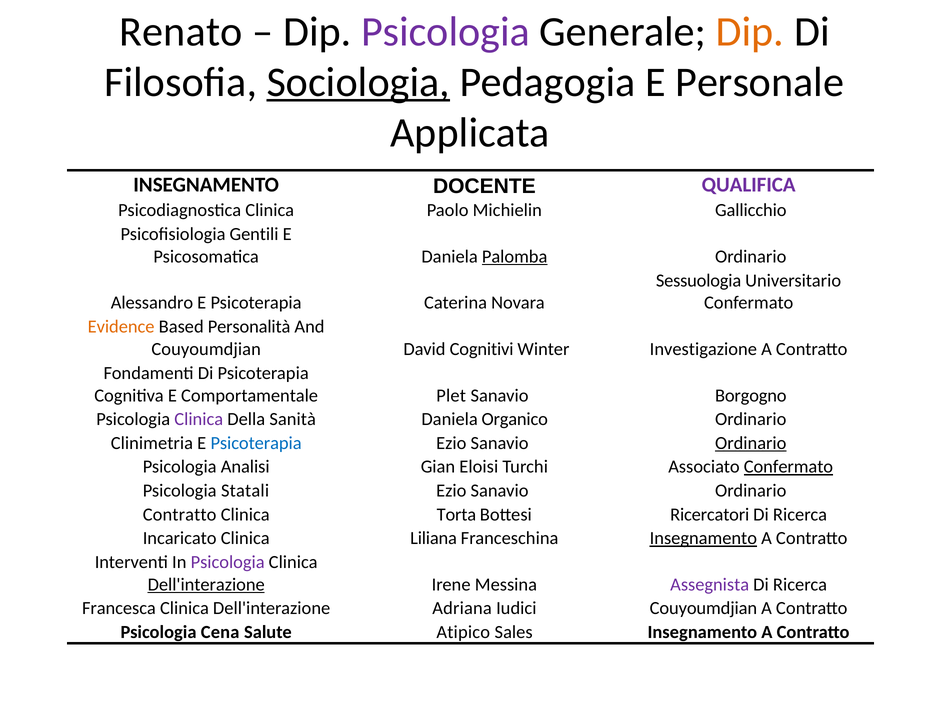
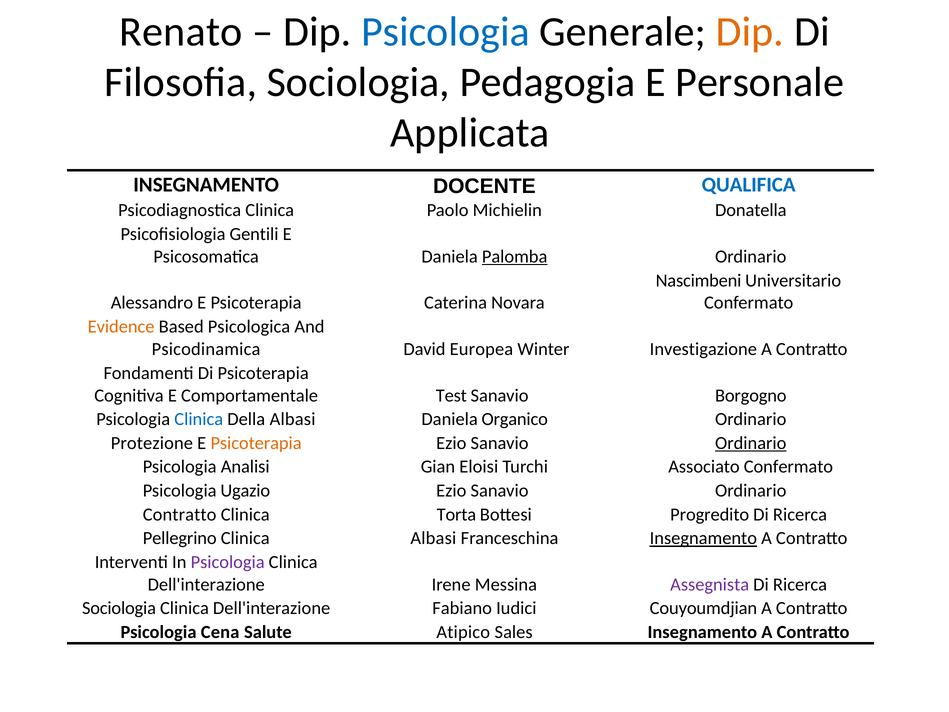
Psicologia at (445, 32) colour: purple -> blue
Sociologia at (358, 82) underline: present -> none
QUALIFICA colour: purple -> blue
Gallicchio: Gallicchio -> Donatella
Sessuologia: Sessuologia -> Nascimbeni
Personalità: Personalità -> Psicologica
Couyoumdjian at (206, 349): Couyoumdjian -> Psicodinamica
Cognitivi: Cognitivi -> Europea
Plet: Plet -> Test
Clinica at (199, 419) colour: purple -> blue
Della Sanità: Sanità -> Albasi
Clinimetria: Clinimetria -> Protezione
Psicoterapia at (256, 443) colour: blue -> orange
Confermato at (788, 467) underline: present -> none
Statali: Statali -> Ugazio
Ricercatori: Ricercatori -> Progredito
Incaricato: Incaricato -> Pellegrino
Clinica Liliana: Liliana -> Albasi
Dell'interazione at (206, 584) underline: present -> none
Francesca at (119, 608): Francesca -> Sociologia
Adriana: Adriana -> Fabiano
